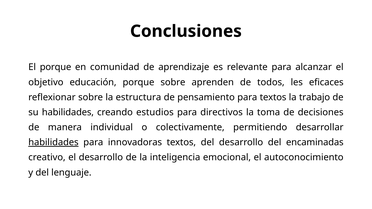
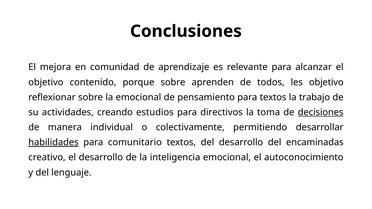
El porque: porque -> mejora
educación: educación -> contenido
les eficaces: eficaces -> objetivo
la estructura: estructura -> emocional
su habilidades: habilidades -> actividades
decisiones underline: none -> present
innovadoras: innovadoras -> comunitario
